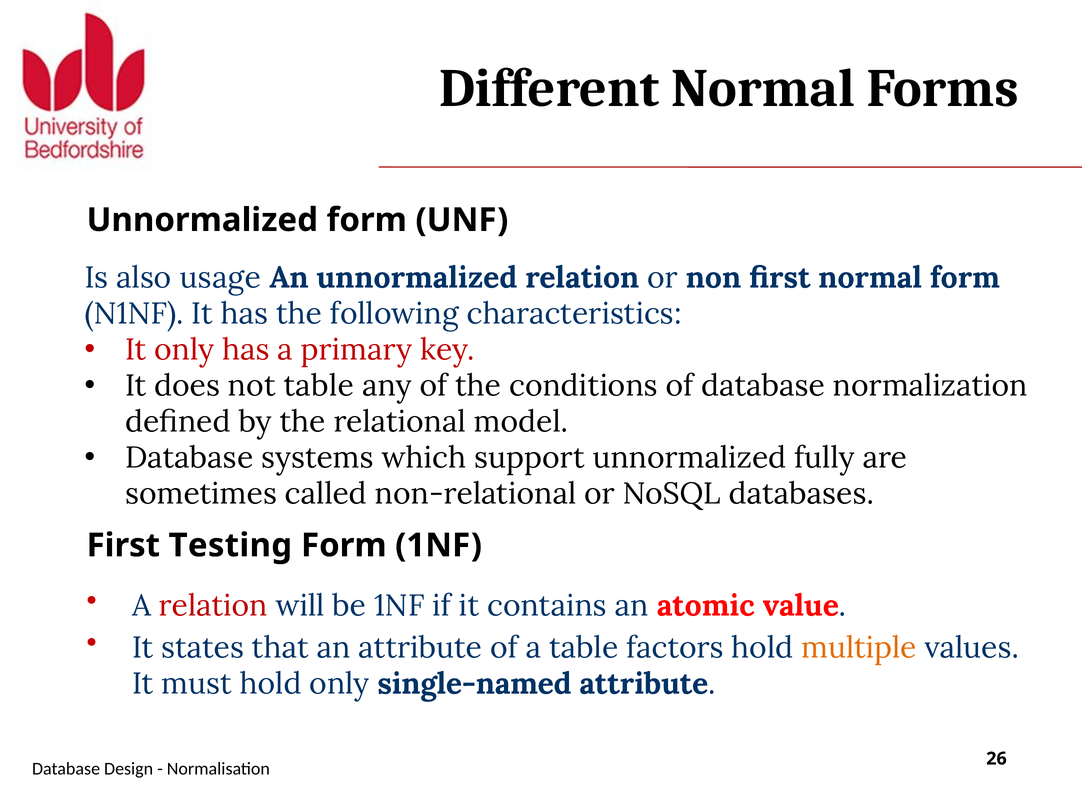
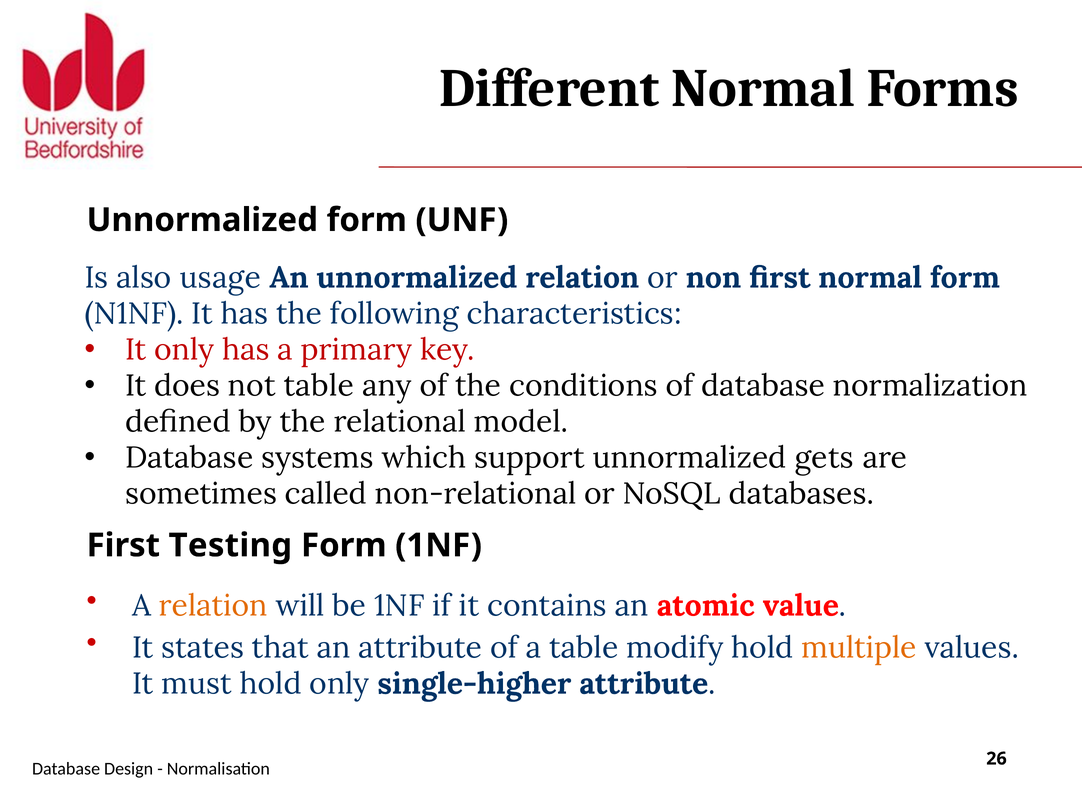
fully: fully -> gets
relation at (213, 606) colour: red -> orange
factors: factors -> modify
single-named: single-named -> single-higher
